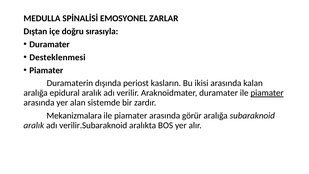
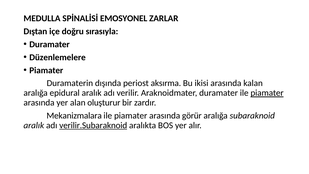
Desteklenmesi: Desteklenmesi -> Düzenlemelere
kasların: kasların -> aksırma
sistemde: sistemde -> oluşturur
verilir.Subaraknoid underline: none -> present
